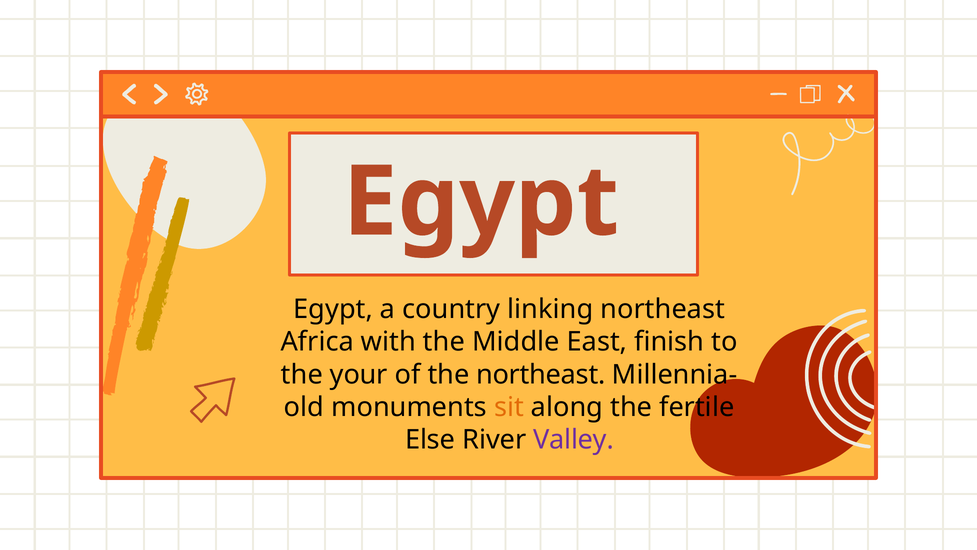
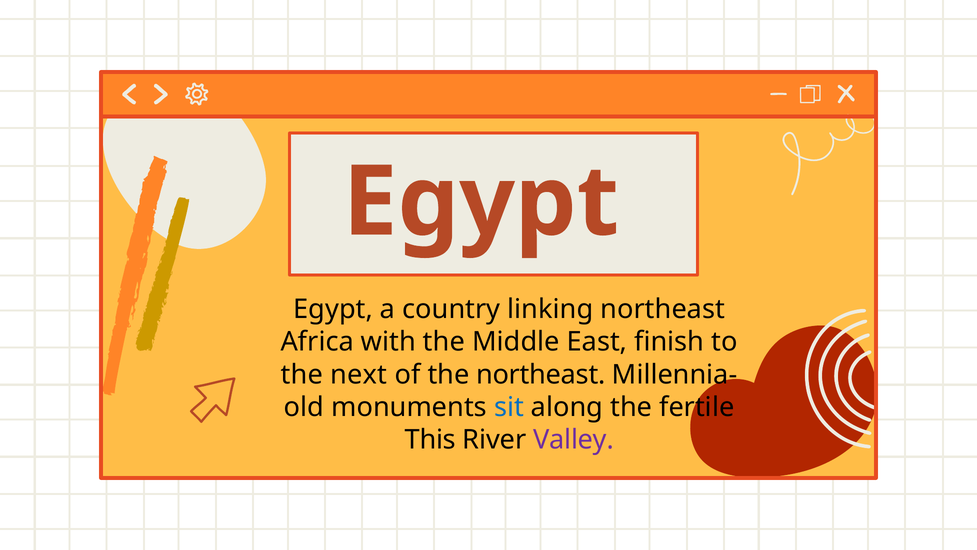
your: your -> next
sit colour: orange -> blue
Else: Else -> This
